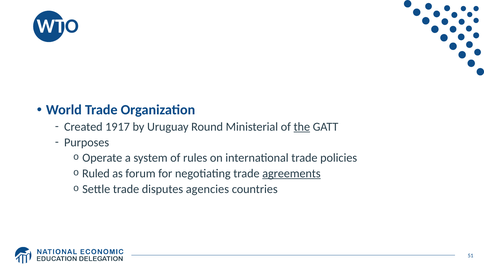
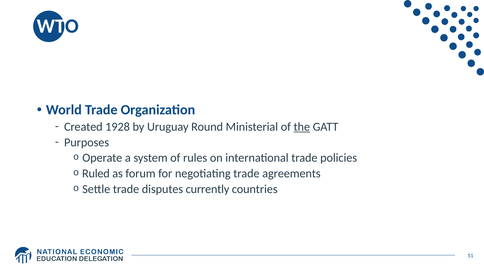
1917: 1917 -> 1928
agreements underline: present -> none
agencies: agencies -> currently
